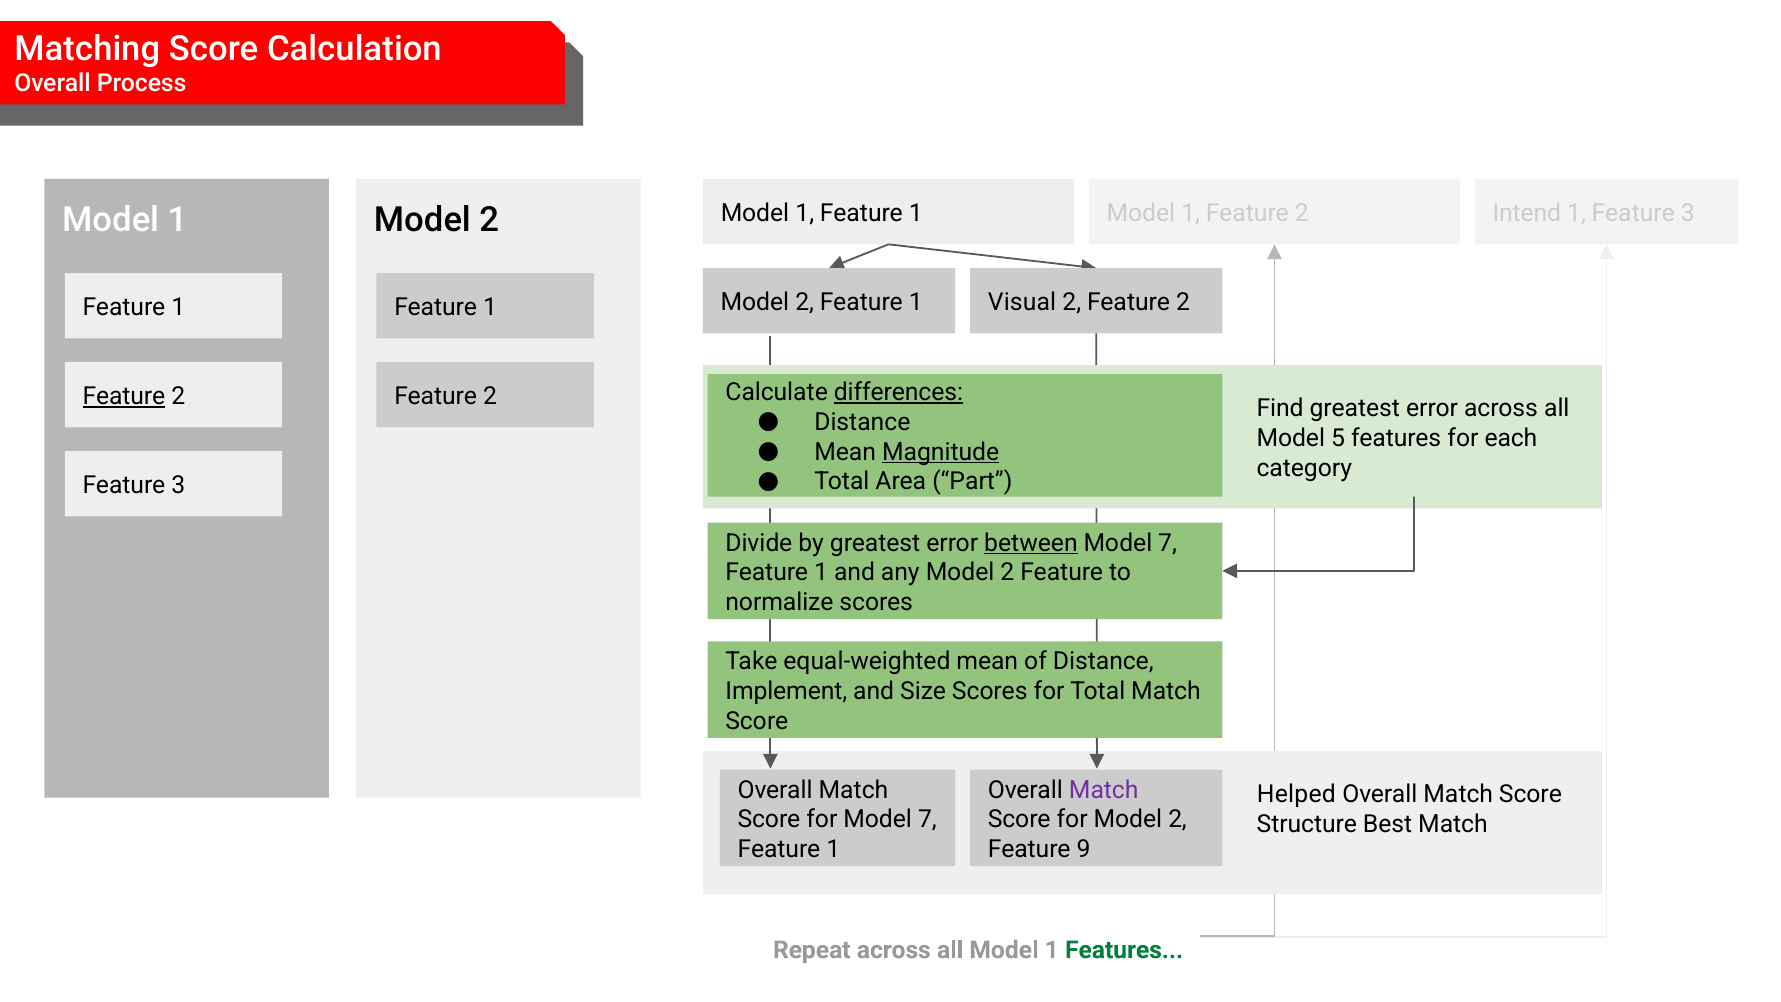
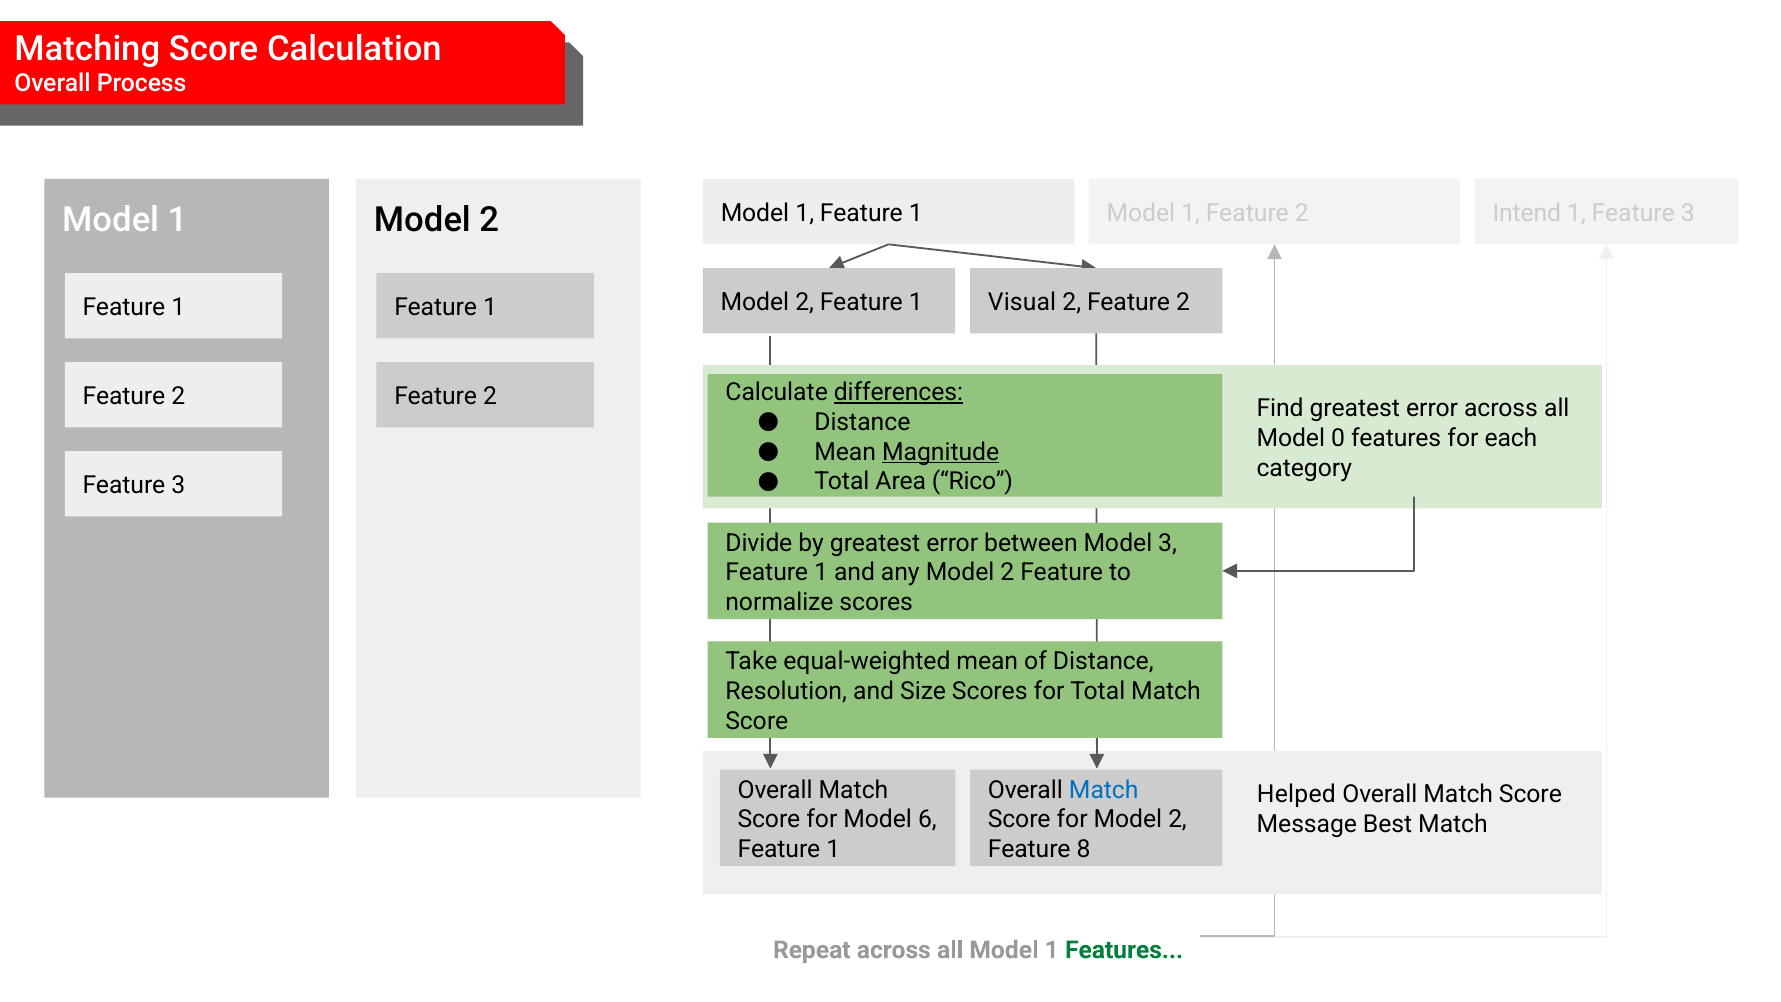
Feature at (124, 396) underline: present -> none
5: 5 -> 0
Part: Part -> Rico
between underline: present -> none
7 at (1167, 543): 7 -> 3
Implement: Implement -> Resolution
Match at (1104, 790) colour: purple -> blue
for Model 7: 7 -> 6
Structure: Structure -> Message
9: 9 -> 8
